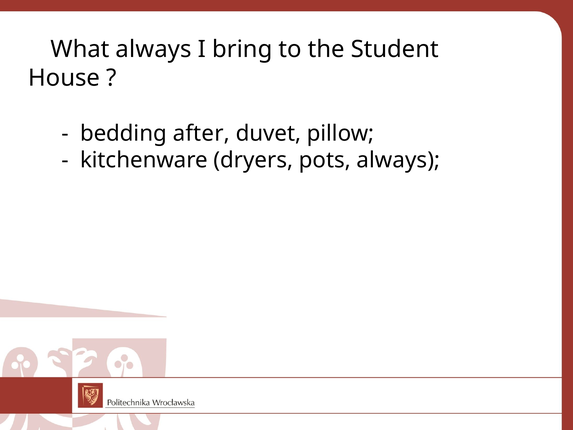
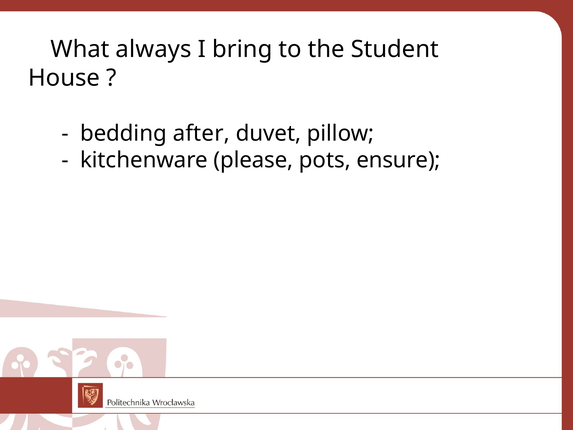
dryers: dryers -> please
pots always: always -> ensure
